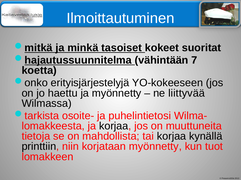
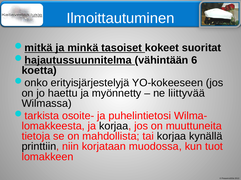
7: 7 -> 6
korjataan myönnetty: myönnetty -> muodossa
